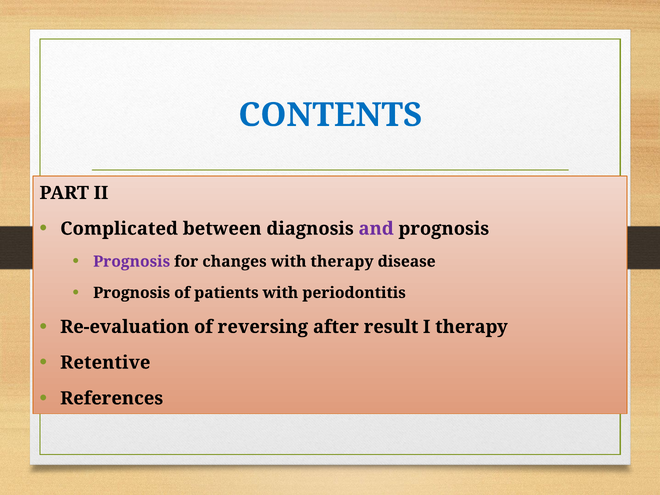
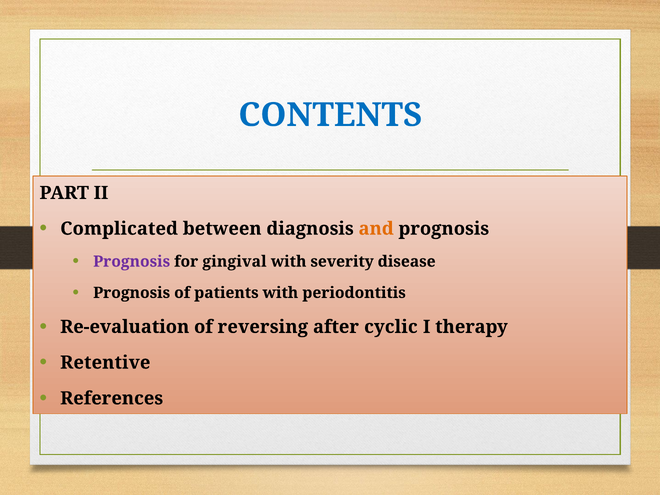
and colour: purple -> orange
changes: changes -> gingival
with therapy: therapy -> severity
result: result -> cyclic
